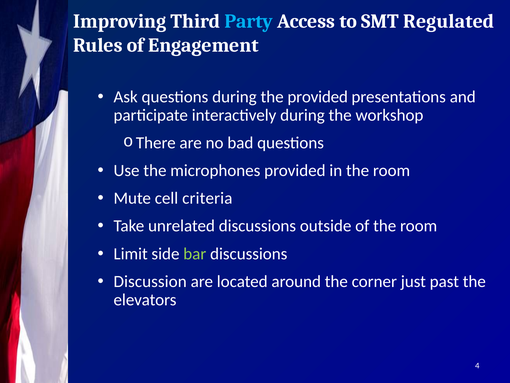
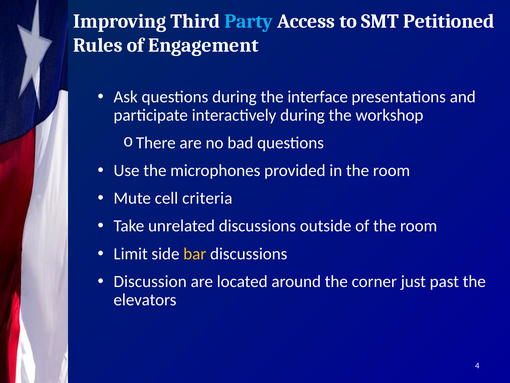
Regulated: Regulated -> Petitioned
the provided: provided -> interface
bar colour: light green -> yellow
